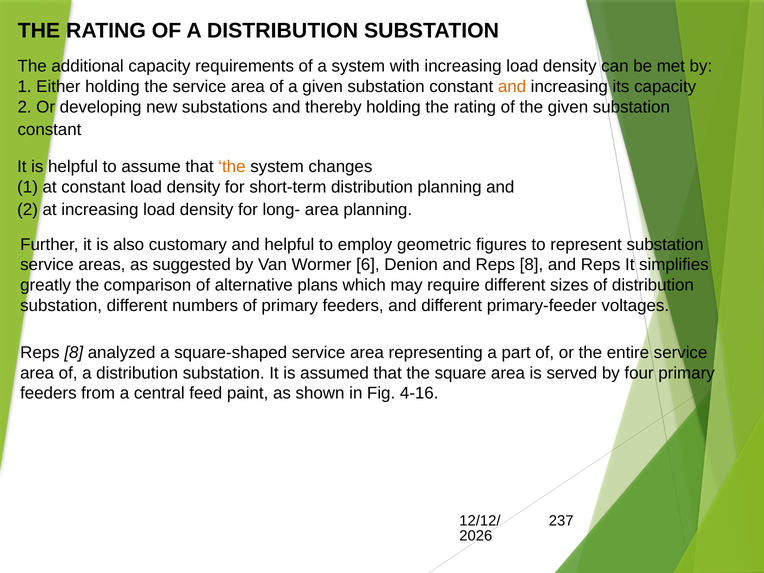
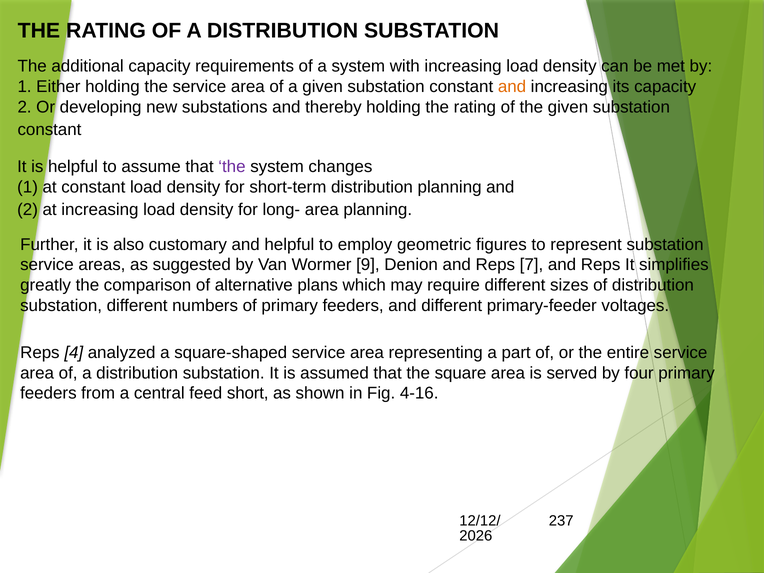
the at (232, 167) colour: orange -> purple
6: 6 -> 9
and Reps 8: 8 -> 7
8 at (74, 353): 8 -> 4
paint: paint -> short
